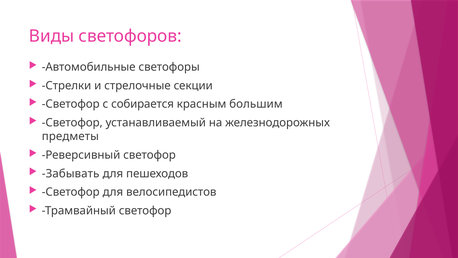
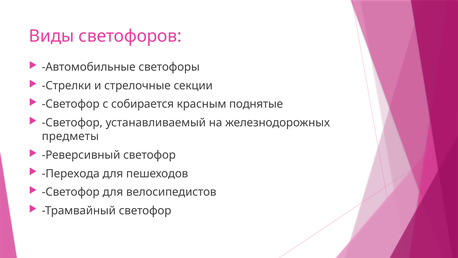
большим: большим -> поднятые
Забывать: Забывать -> Перехода
